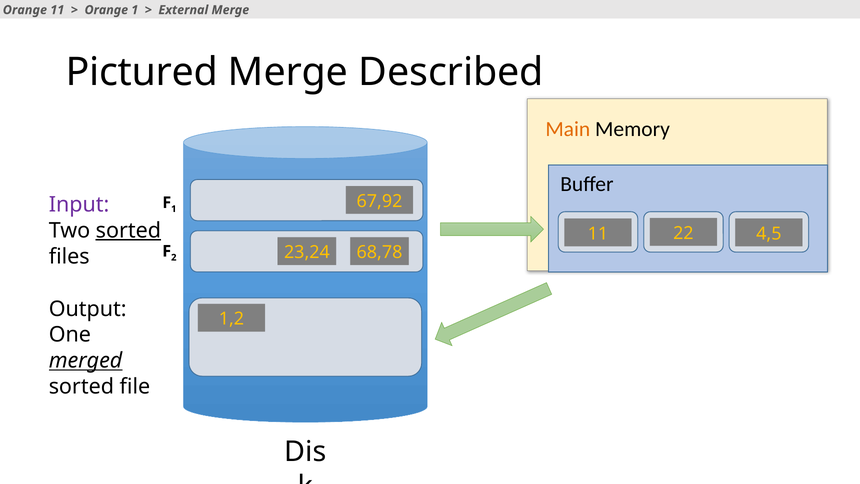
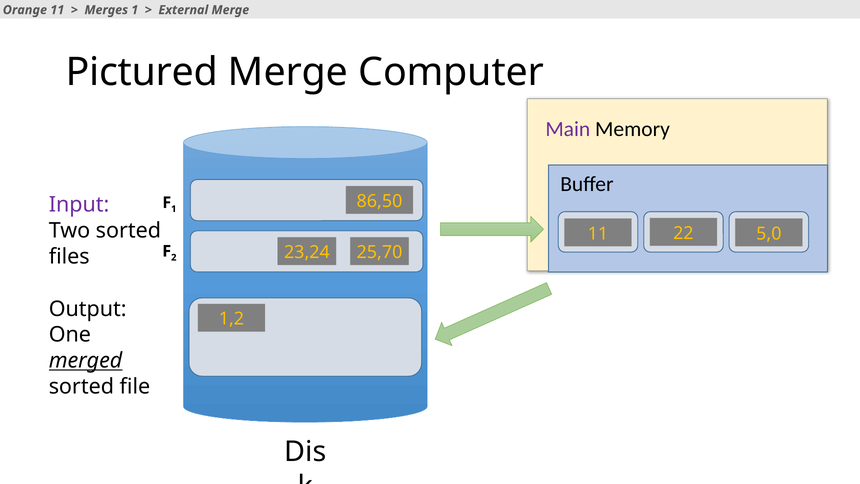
Orange at (106, 10): Orange -> Merges
Described: Described -> Computer
Main colour: orange -> purple
67,92: 67,92 -> 86,50
sorted at (128, 230) underline: present -> none
4,5: 4,5 -> 5,0
68,78: 68,78 -> 25,70
